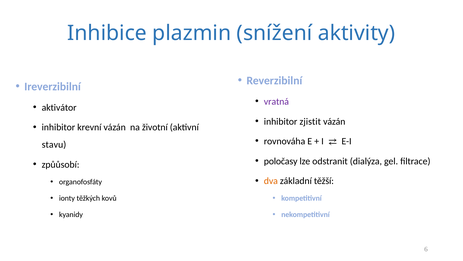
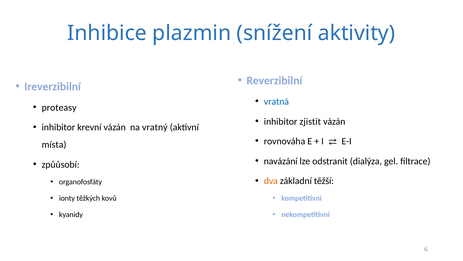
vratná colour: purple -> blue
aktivátor: aktivátor -> proteasy
životní: životní -> vratný
stavu: stavu -> místa
poločasy: poločasy -> navázání
